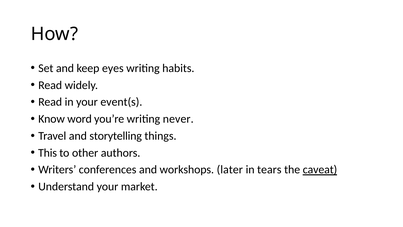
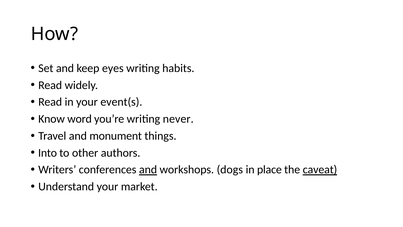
storytelling: storytelling -> monument
This: This -> Into
and at (148, 170) underline: none -> present
later: later -> dogs
tears: tears -> place
